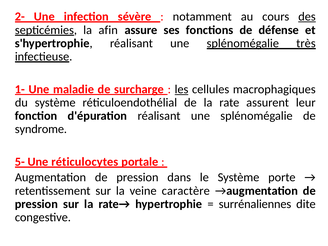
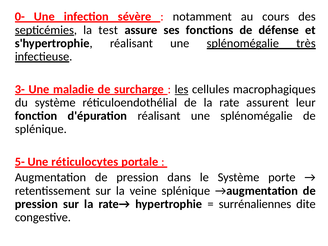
2-: 2- -> 0-
des underline: present -> none
afin: afin -> test
1-: 1- -> 3-
syndrome at (41, 129): syndrome -> splénique
veine caractère: caractère -> splénique
